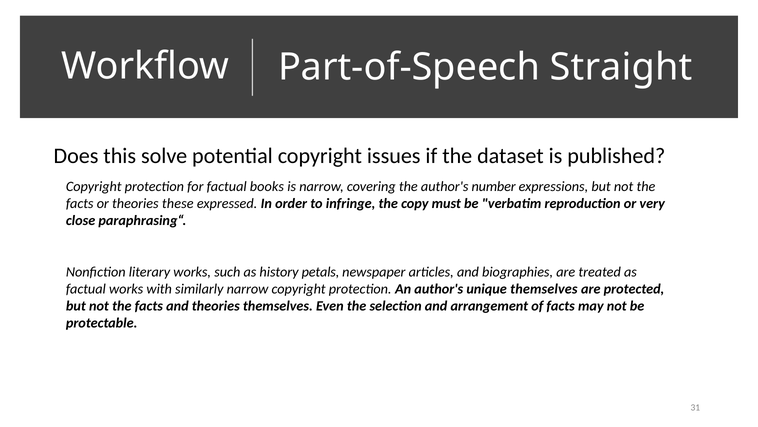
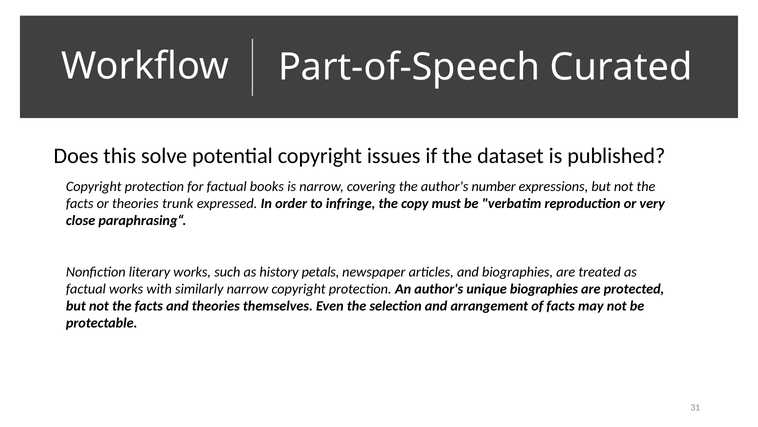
Straight: Straight -> Curated
these: these -> trunk
unique themselves: themselves -> biographies
